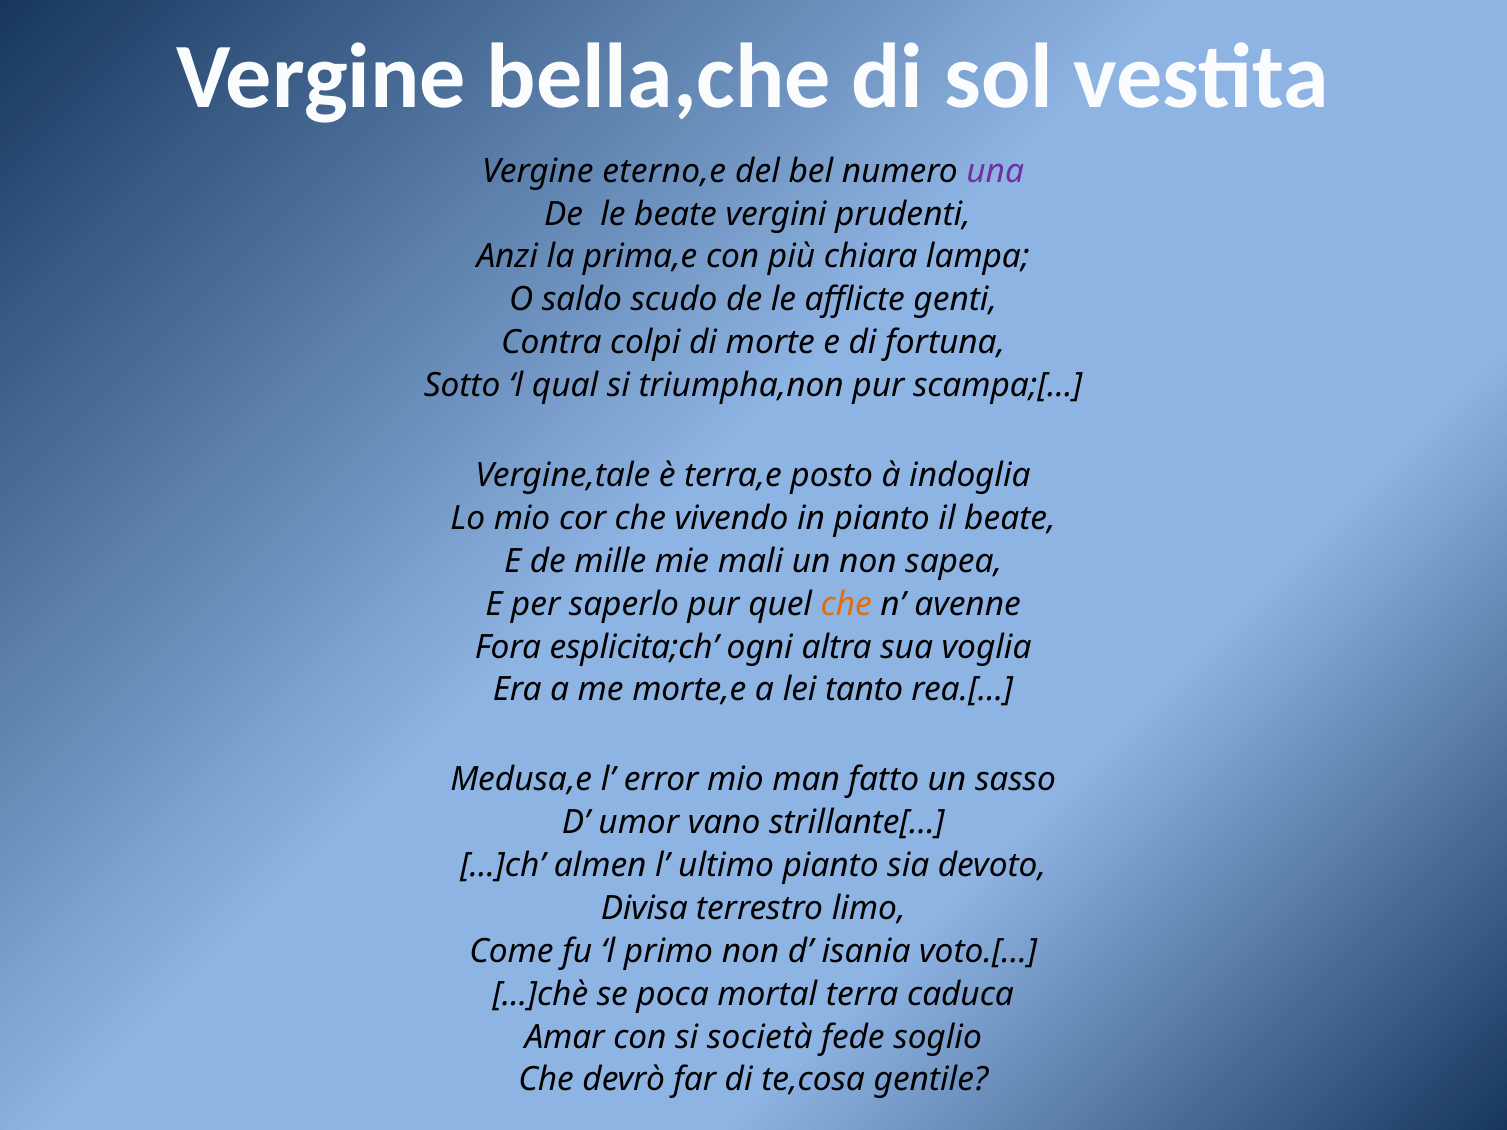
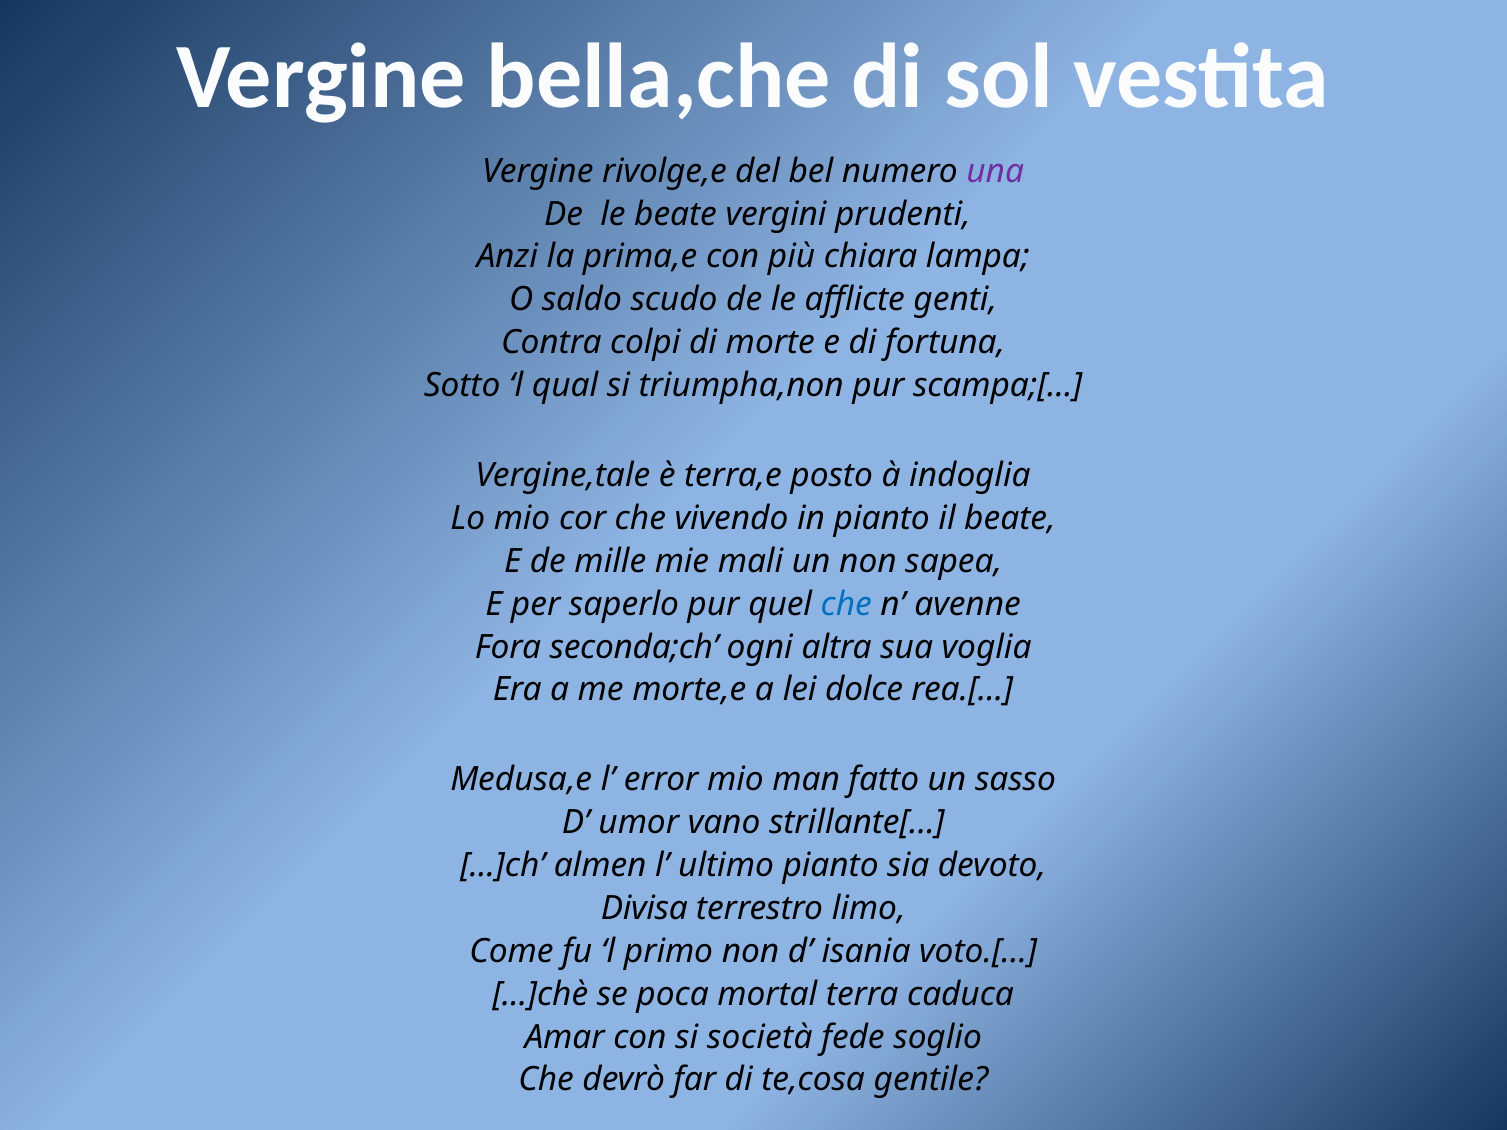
eterno,e: eterno,e -> rivolge,e
che at (846, 604) colour: orange -> blue
esplicita;ch: esplicita;ch -> seconda;ch
tanto: tanto -> dolce
